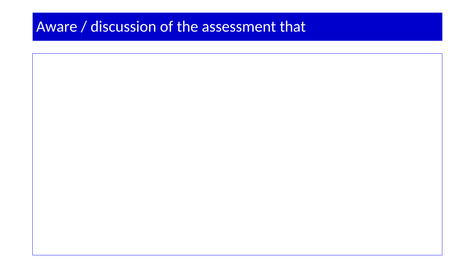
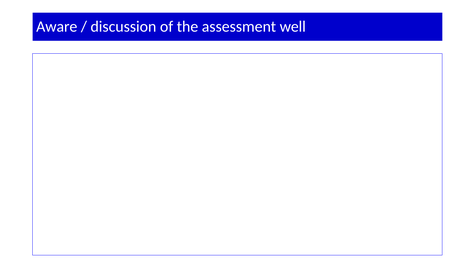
that: that -> well
